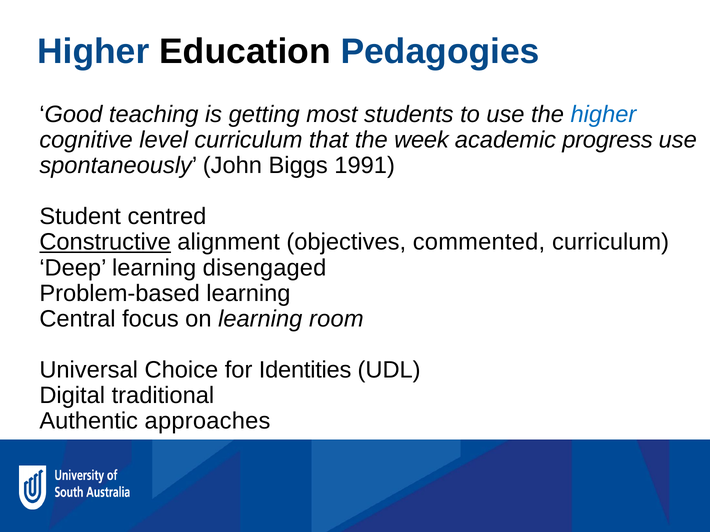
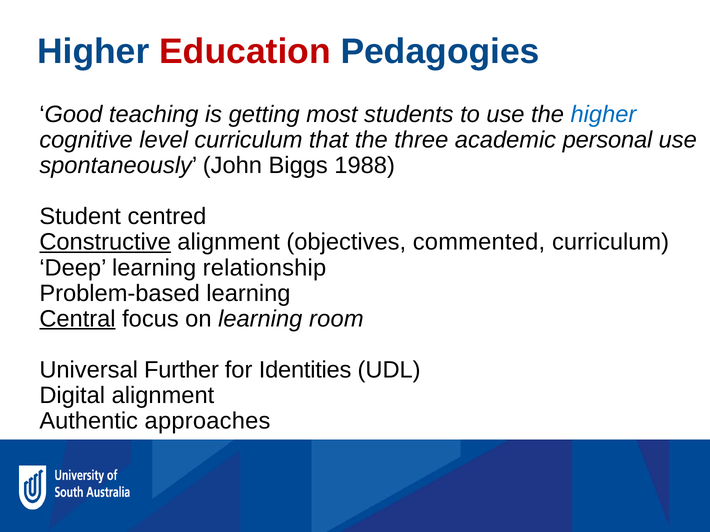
Education colour: black -> red
week: week -> three
progress: progress -> personal
1991: 1991 -> 1988
disengaged: disengaged -> relationship
Central underline: none -> present
Choice: Choice -> Further
Digital traditional: traditional -> alignment
